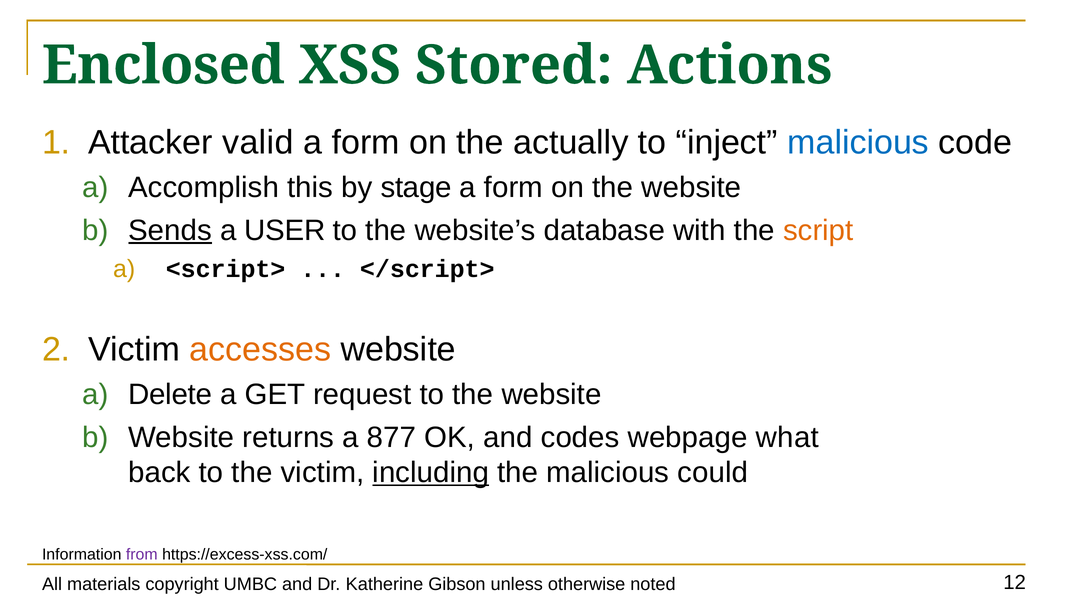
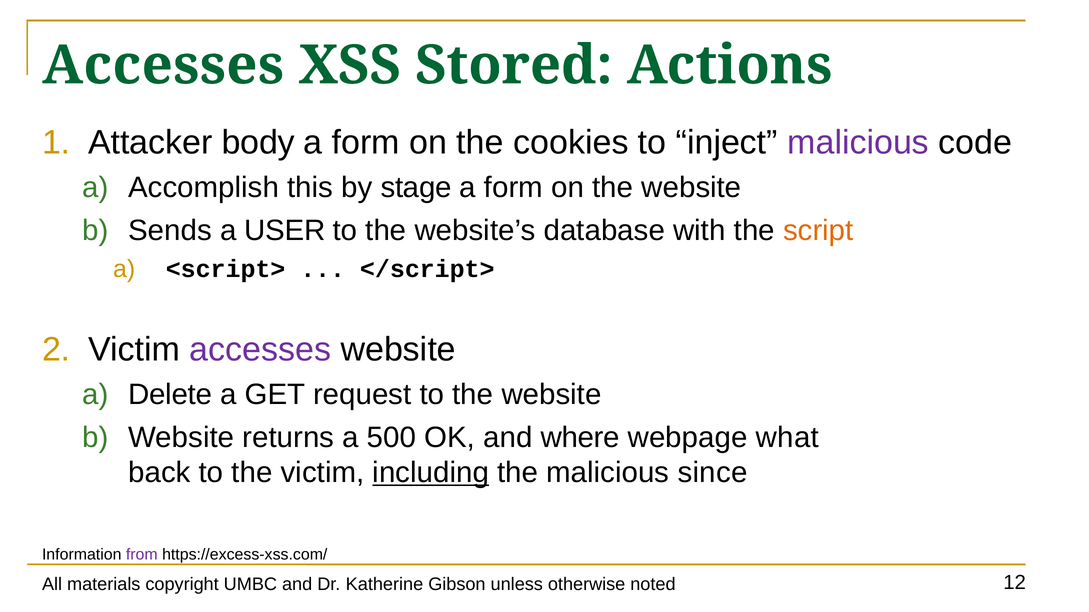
Enclosed at (163, 65): Enclosed -> Accesses
valid: valid -> body
actually: actually -> cookies
malicious at (858, 143) colour: blue -> purple
Sends underline: present -> none
accesses at (260, 350) colour: orange -> purple
877: 877 -> 500
codes: codes -> where
could: could -> since
